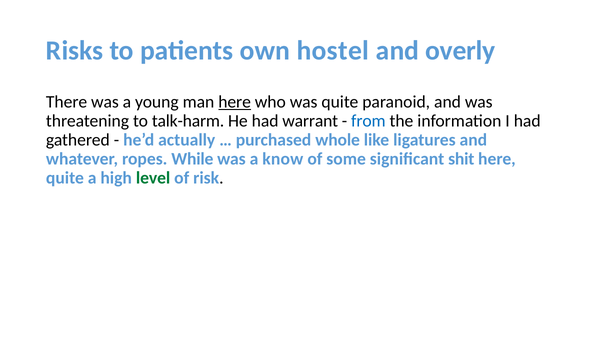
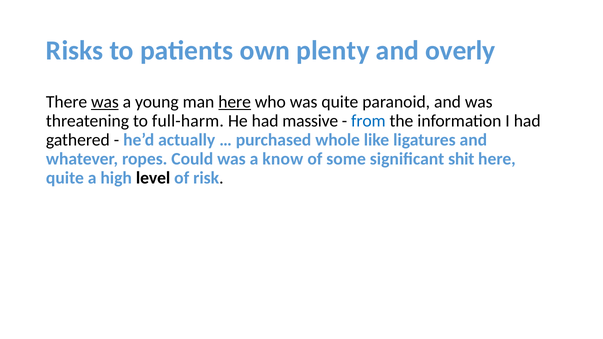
hostel: hostel -> plenty
was at (105, 102) underline: none -> present
talk-harm: talk-harm -> full-harm
warrant: warrant -> massive
While: While -> Could
level colour: green -> black
